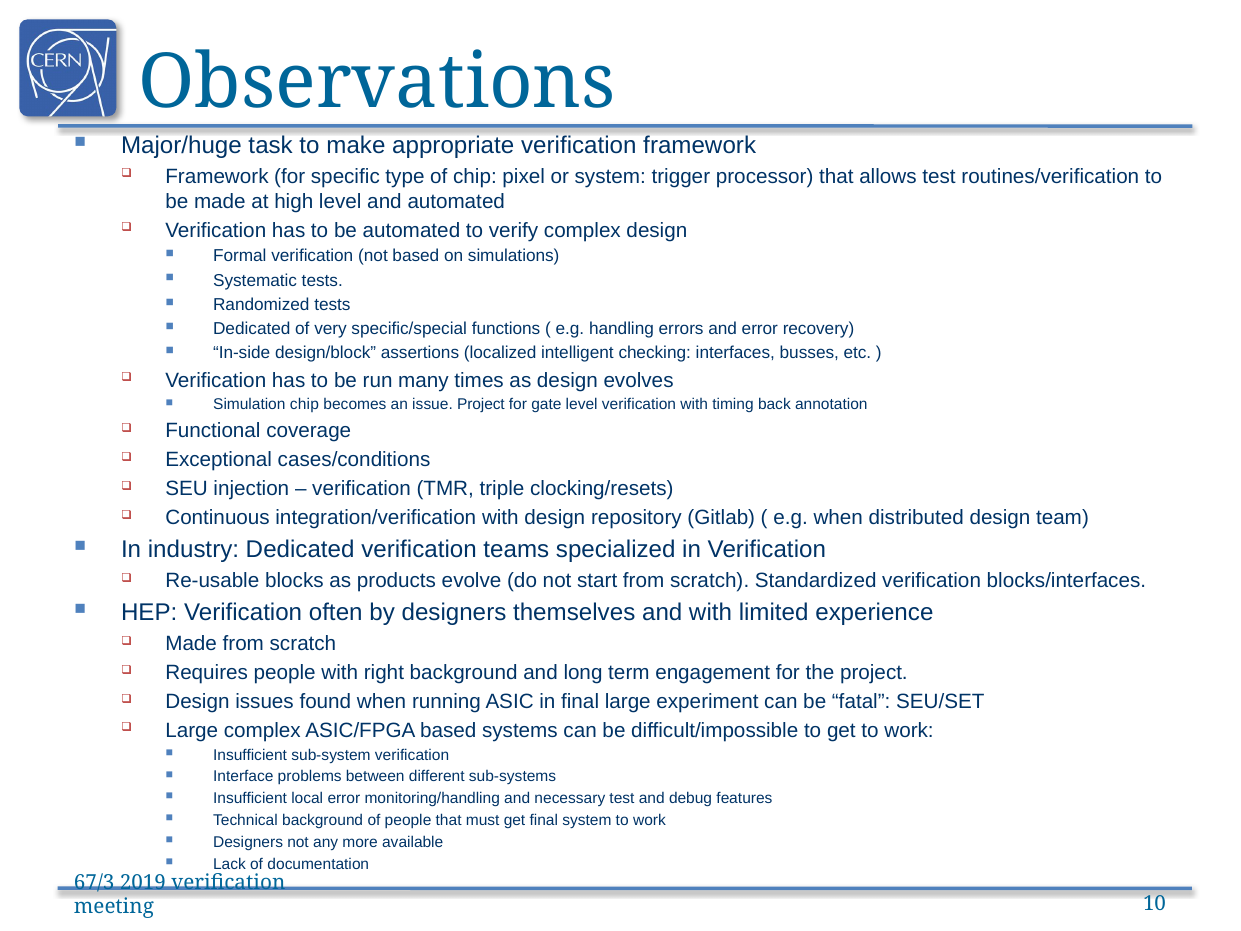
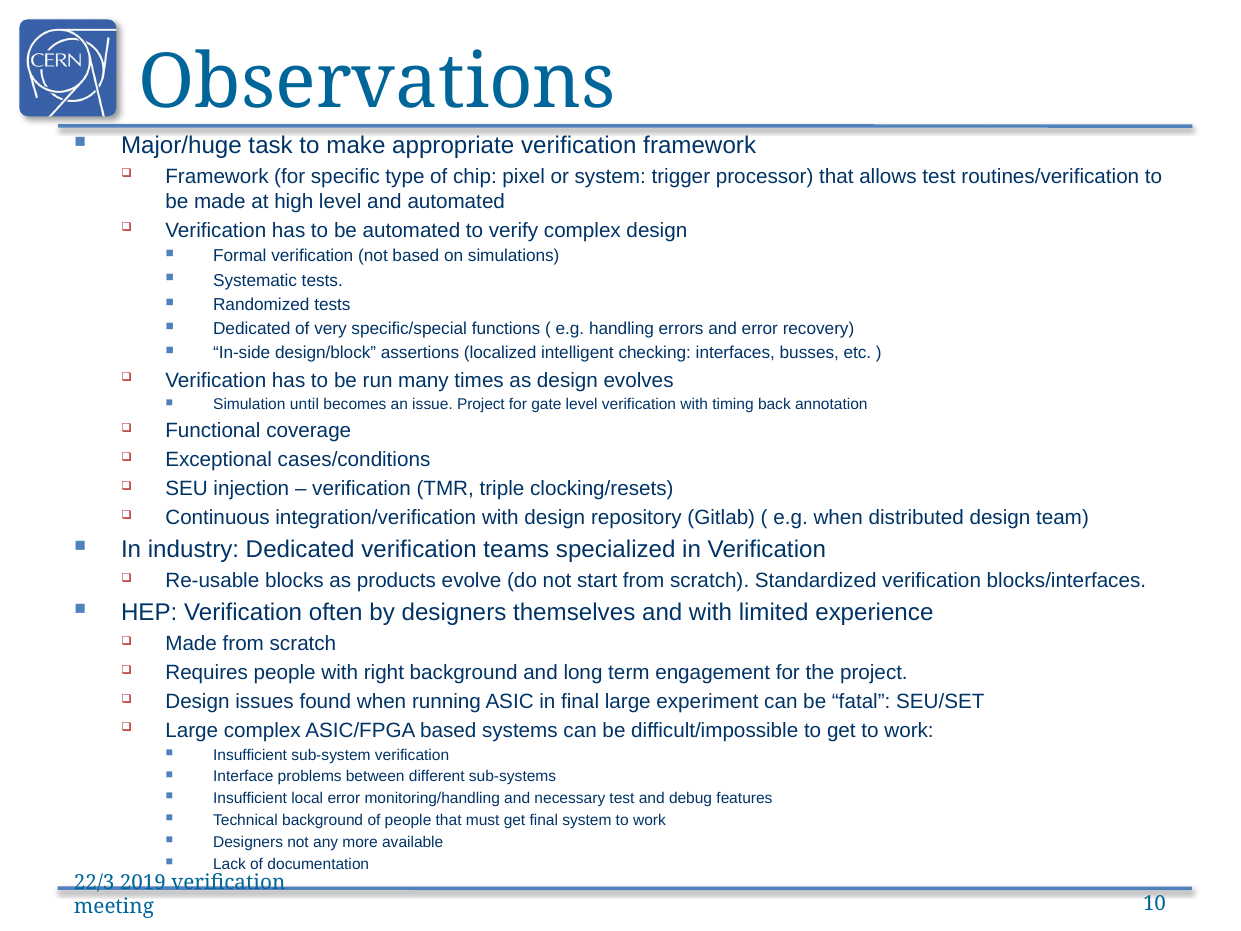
Simulation chip: chip -> until
67/3: 67/3 -> 22/3
